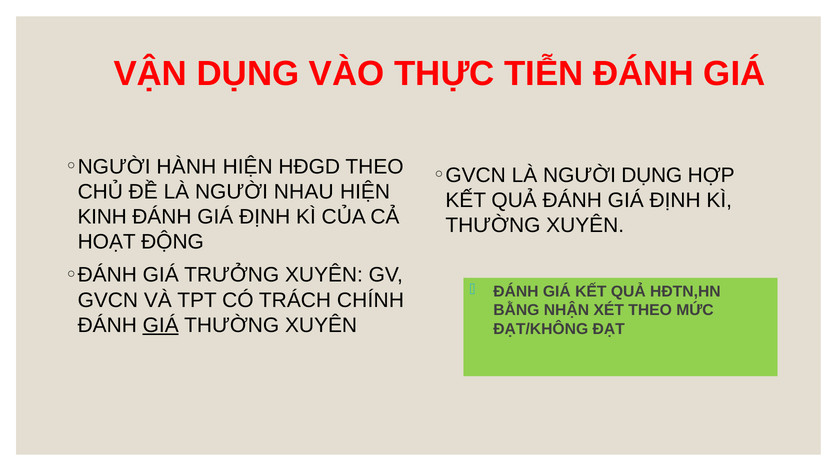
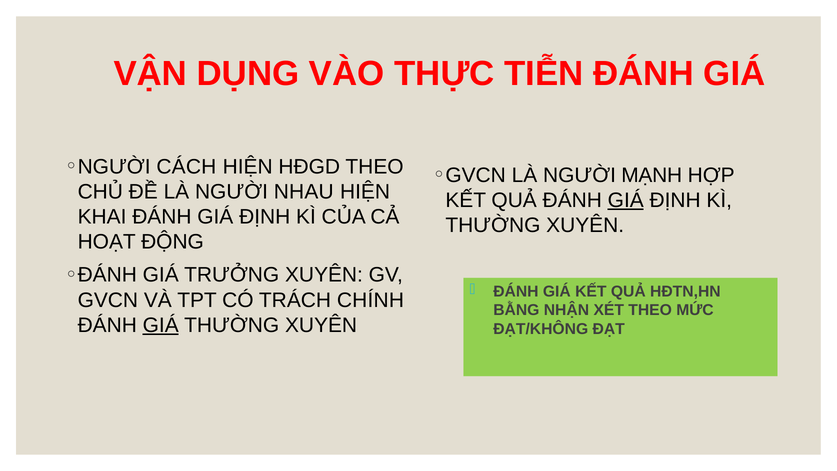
HÀNH: HÀNH -> CÁCH
NGƯỜI DỤNG: DỤNG -> MẠNH
GIÁ at (626, 200) underline: none -> present
KINH: KINH -> KHAI
